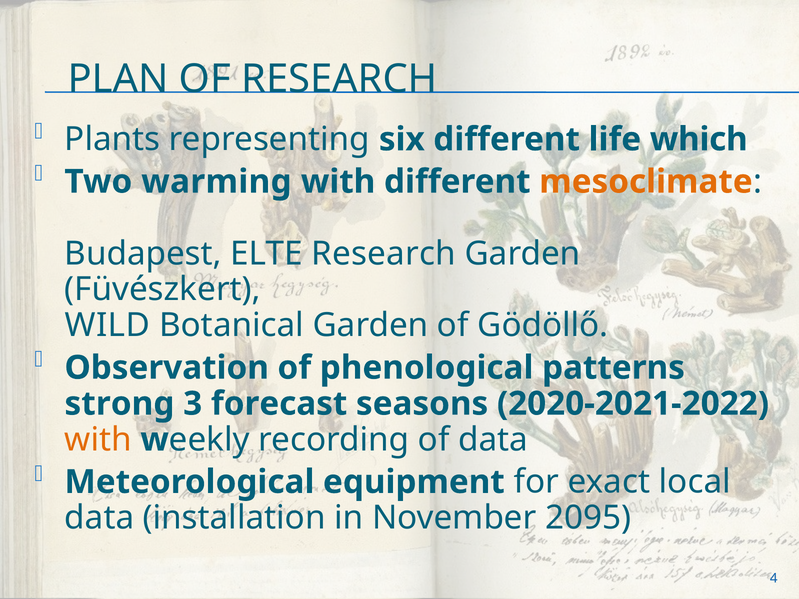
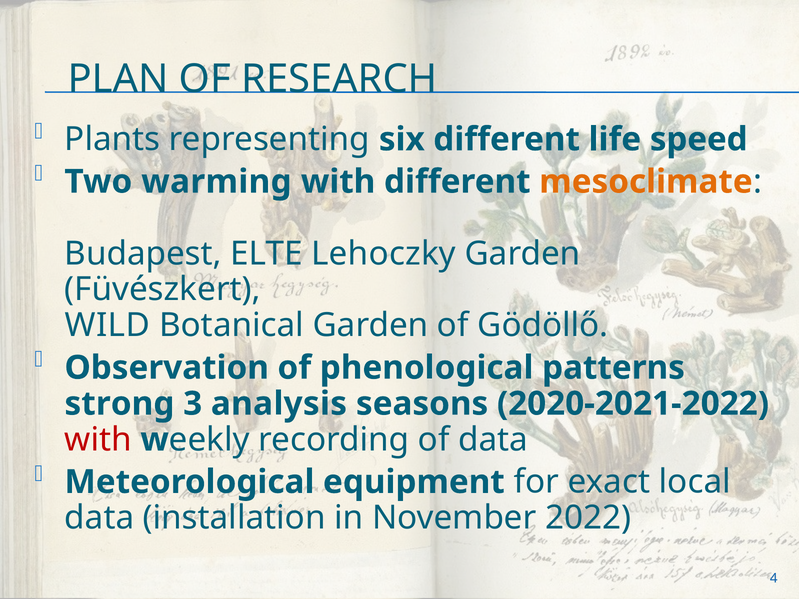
which: which -> speed
ELTE Research: Research -> Lehoczky
forecast: forecast -> analysis
with at (98, 440) colour: orange -> red
2095: 2095 -> 2022
